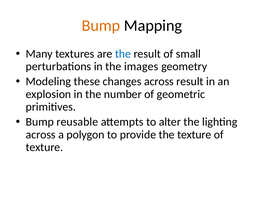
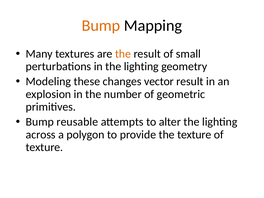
the at (123, 54) colour: blue -> orange
in the images: images -> lighting
changes across: across -> vector
